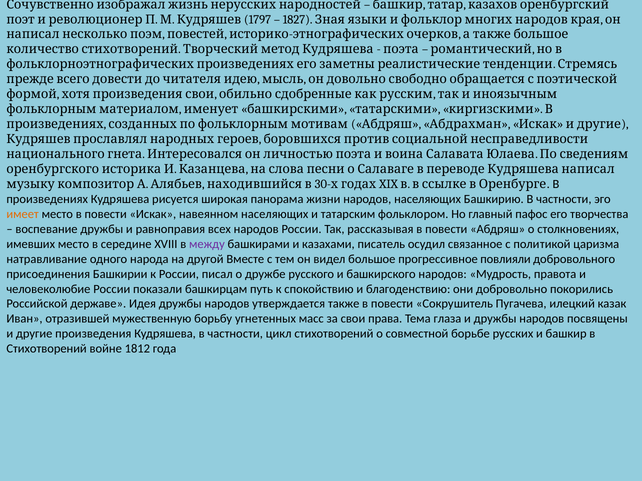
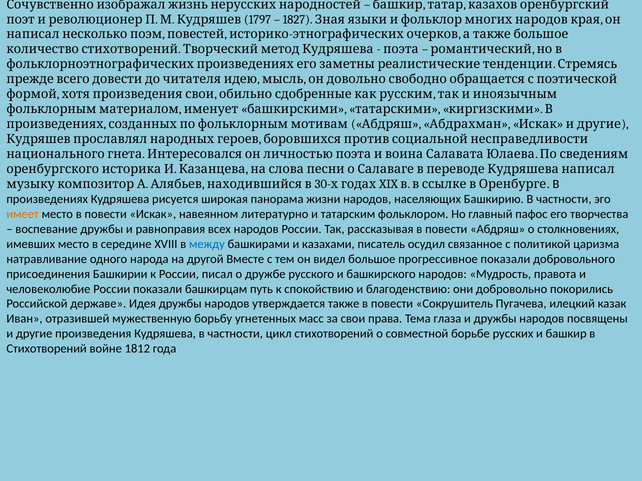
навеянном населяющих: населяющих -> литературно
между colour: purple -> blue
прогрессивное повлияли: повлияли -> показали
